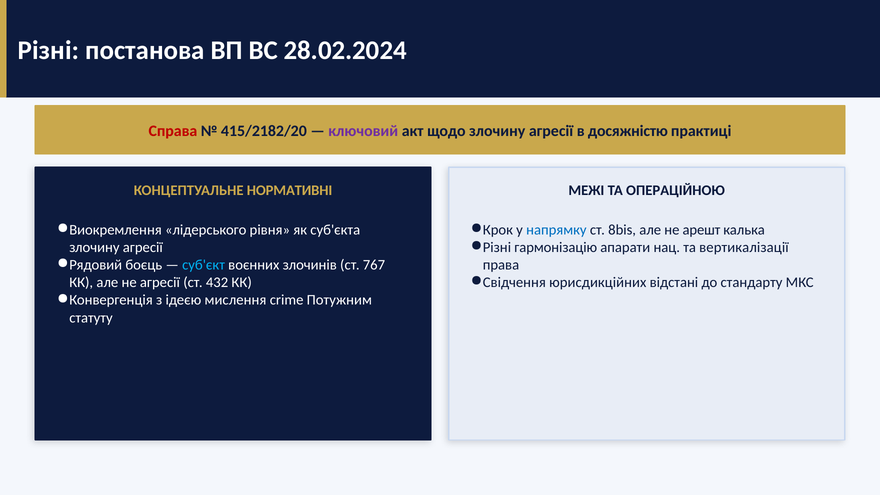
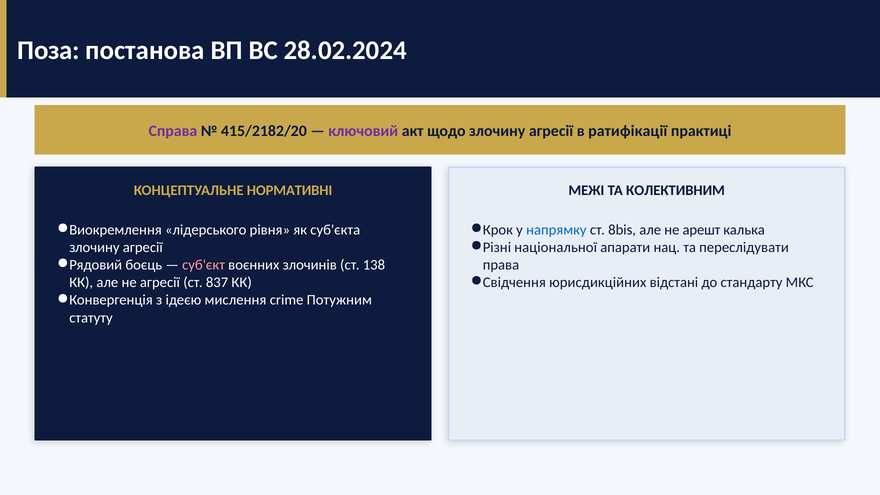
Різні: Різні -> Поза
Справа colour: red -> purple
досяжністю: досяжністю -> ратифікації
ОПЕРАЦІЙНОЮ: ОПЕРАЦІЙНОЮ -> КОЛЕКТИВНИМ
гармонізацію: гармонізацію -> національної
вертикалізації: вертикалізації -> переслідувати
суб'єкт colour: light blue -> pink
767: 767 -> 138
432: 432 -> 837
